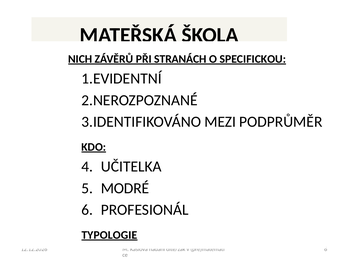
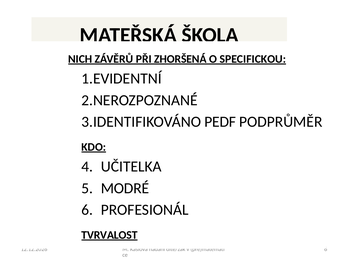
STRANÁCH: STRANÁCH -> ZHORŠENÁ
MEZI: MEZI -> PEDF
TYPOLOGIE: TYPOLOGIE -> TVRVALOST
